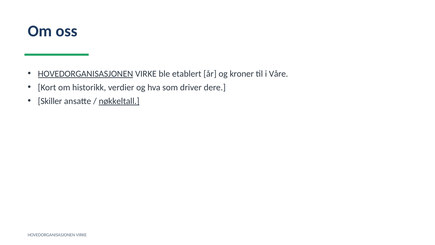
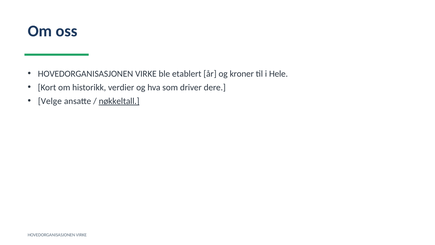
HOVEDORGANISASJONEN at (85, 74) underline: present -> none
Våre: Våre -> Hele
Skiller: Skiller -> Velge
